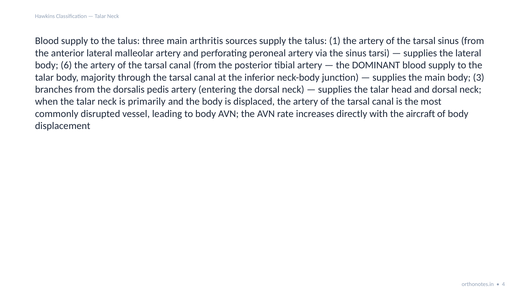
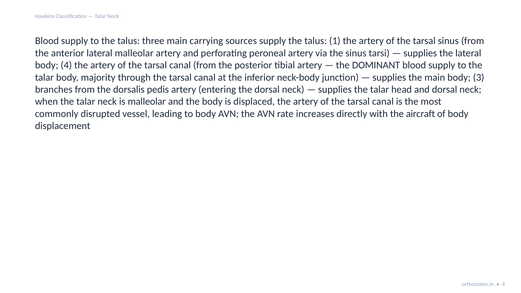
arthritis: arthritis -> carrying
body 6: 6 -> 4
is primarily: primarily -> malleolar
